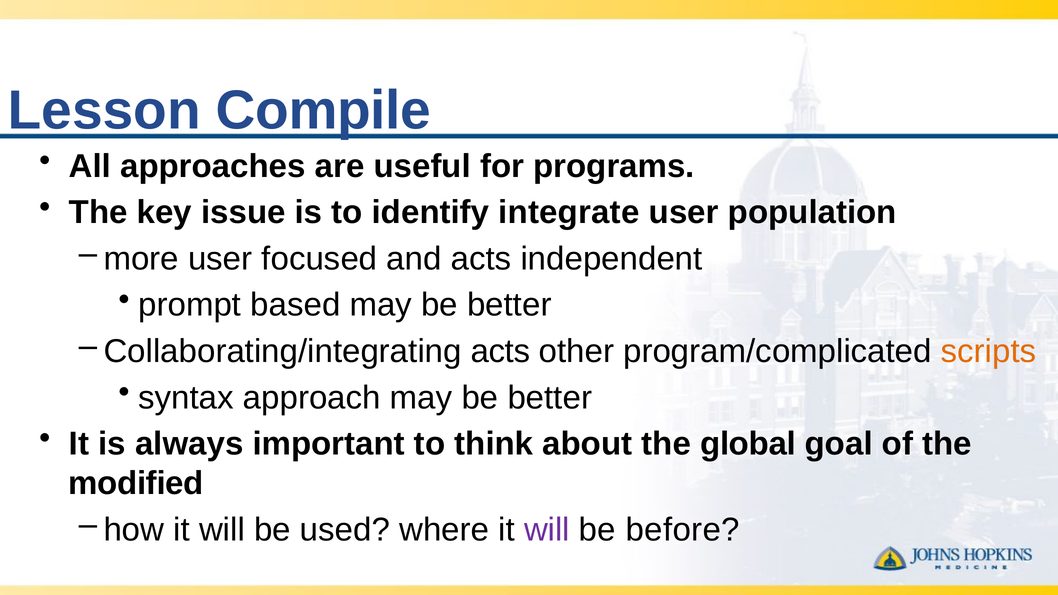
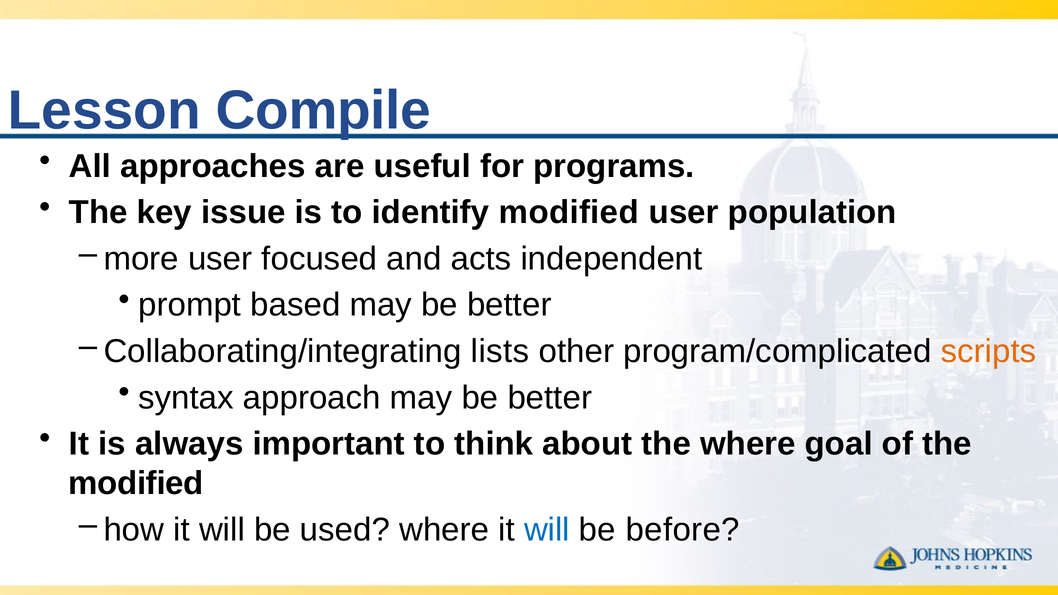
identify integrate: integrate -> modified
Collaborating/integrating acts: acts -> lists
the global: global -> where
will at (547, 530) colour: purple -> blue
